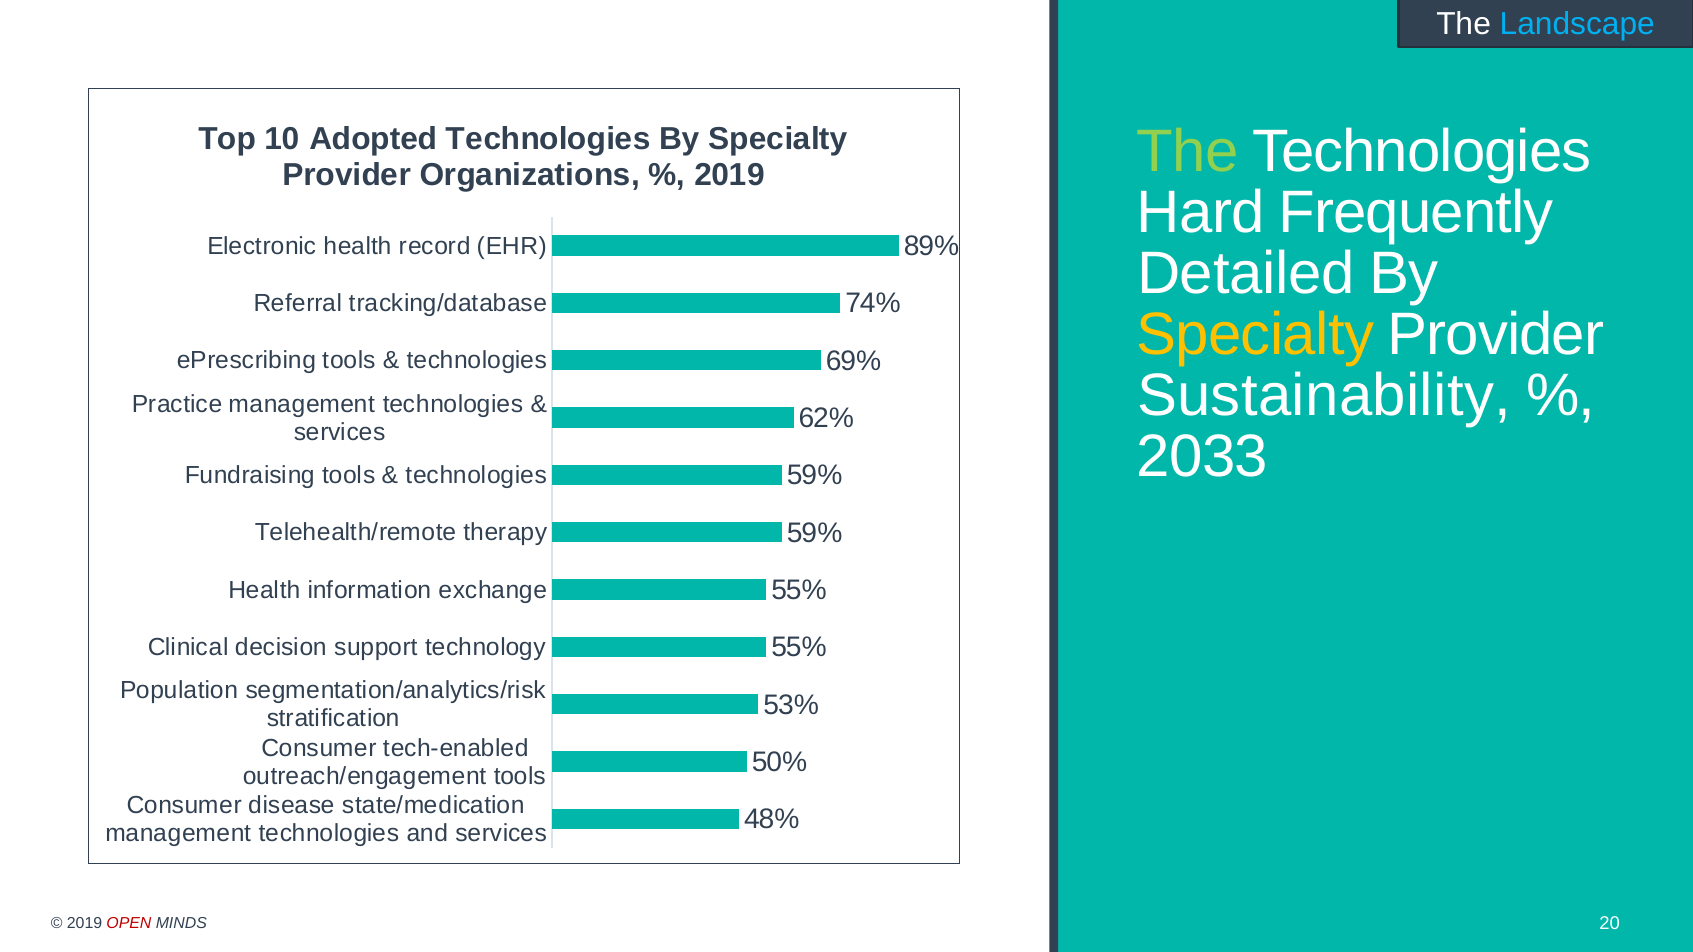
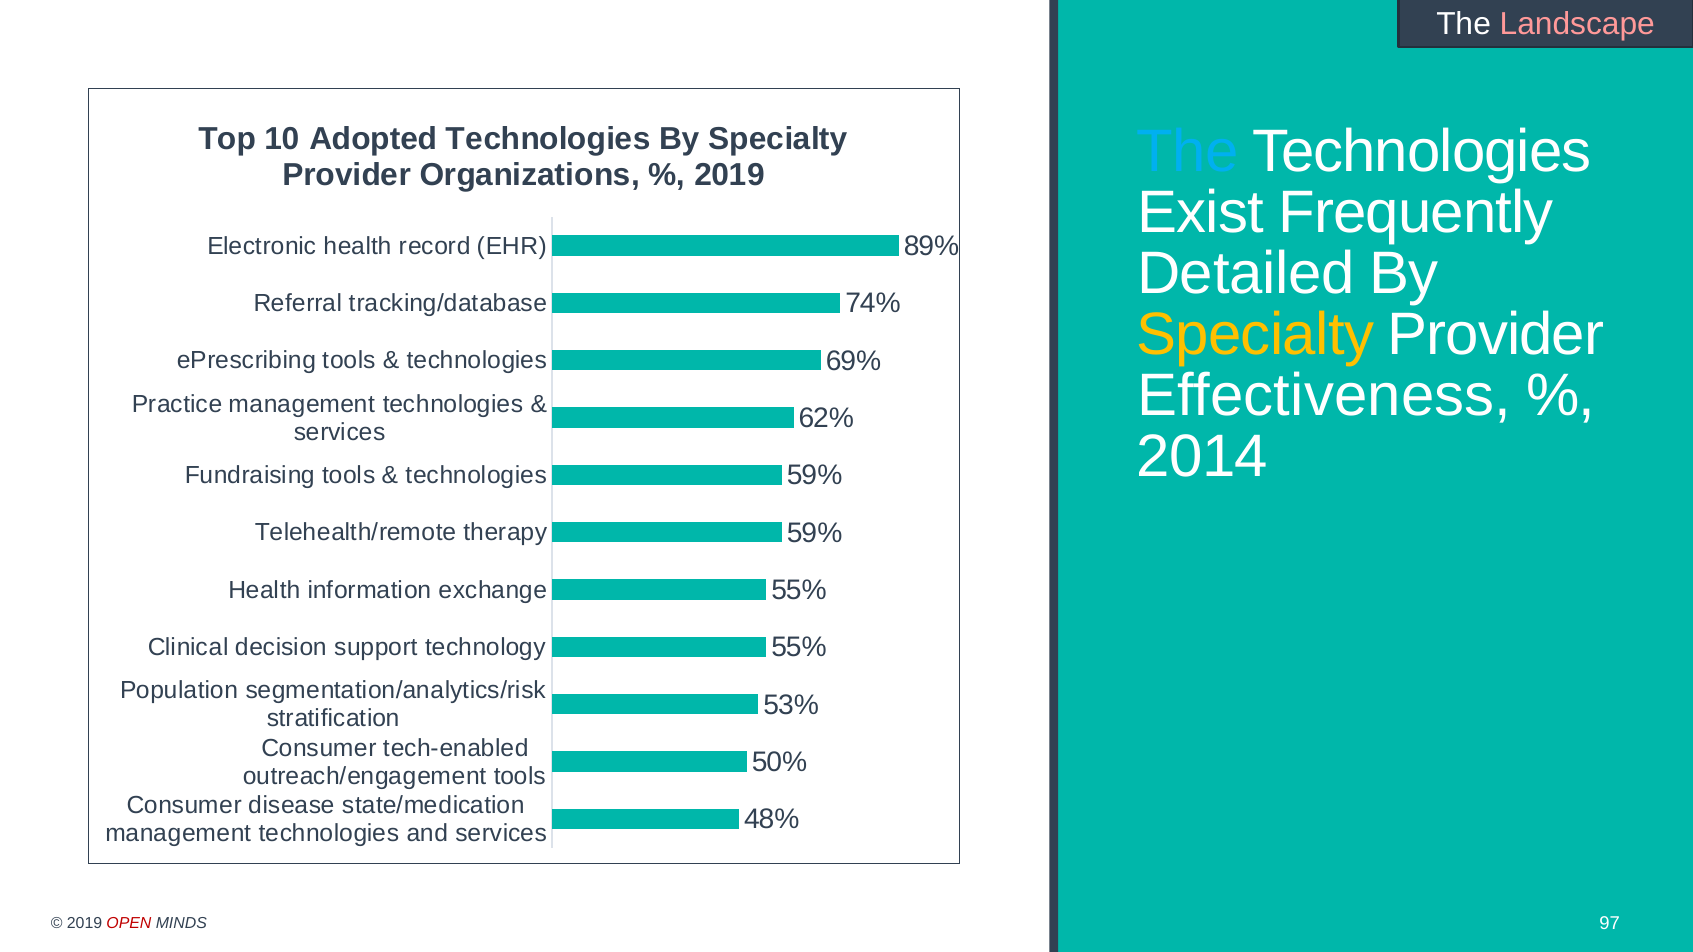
Landscape colour: light blue -> pink
The at (1188, 151) colour: light green -> light blue
Hard: Hard -> Exist
Sustainability: Sustainability -> Effectiveness
2033: 2033 -> 2014
20: 20 -> 97
